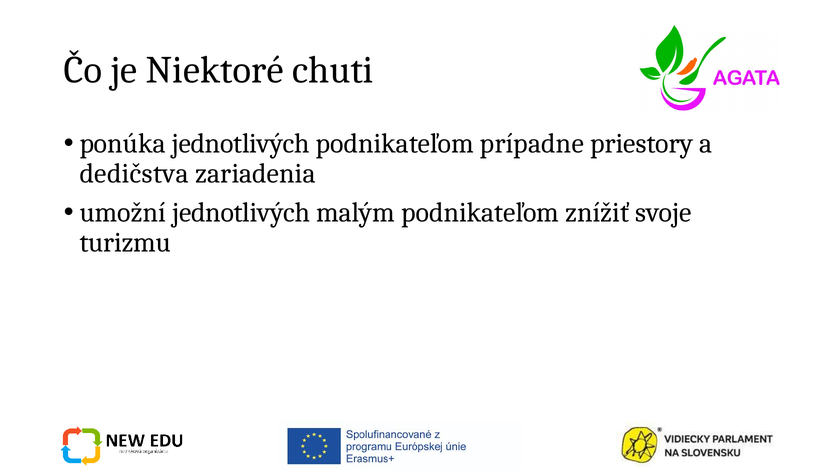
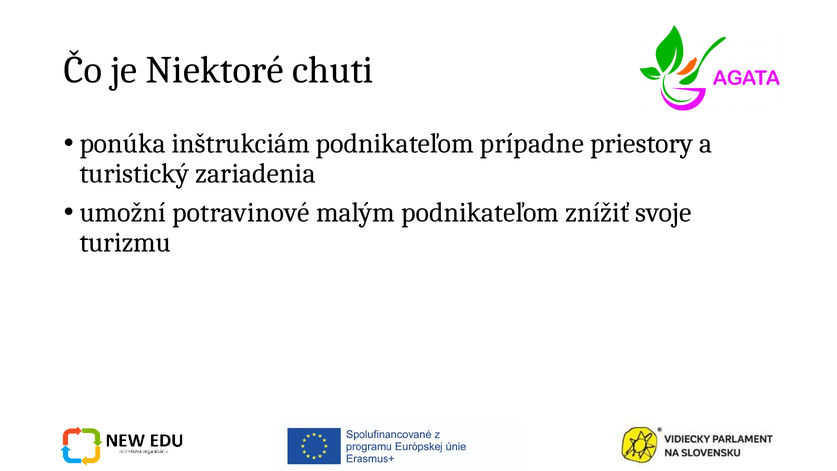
ponúka jednotlivých: jednotlivých -> inštrukciám
dedičstva: dedičstva -> turistický
umožní jednotlivých: jednotlivých -> potravinové
